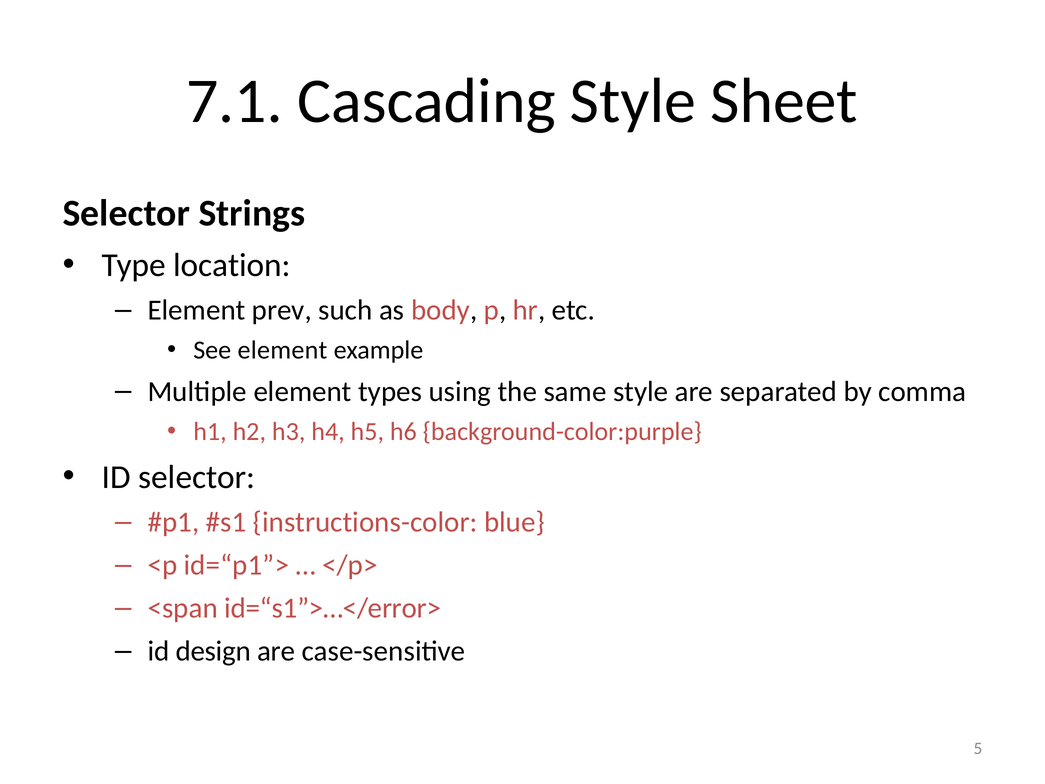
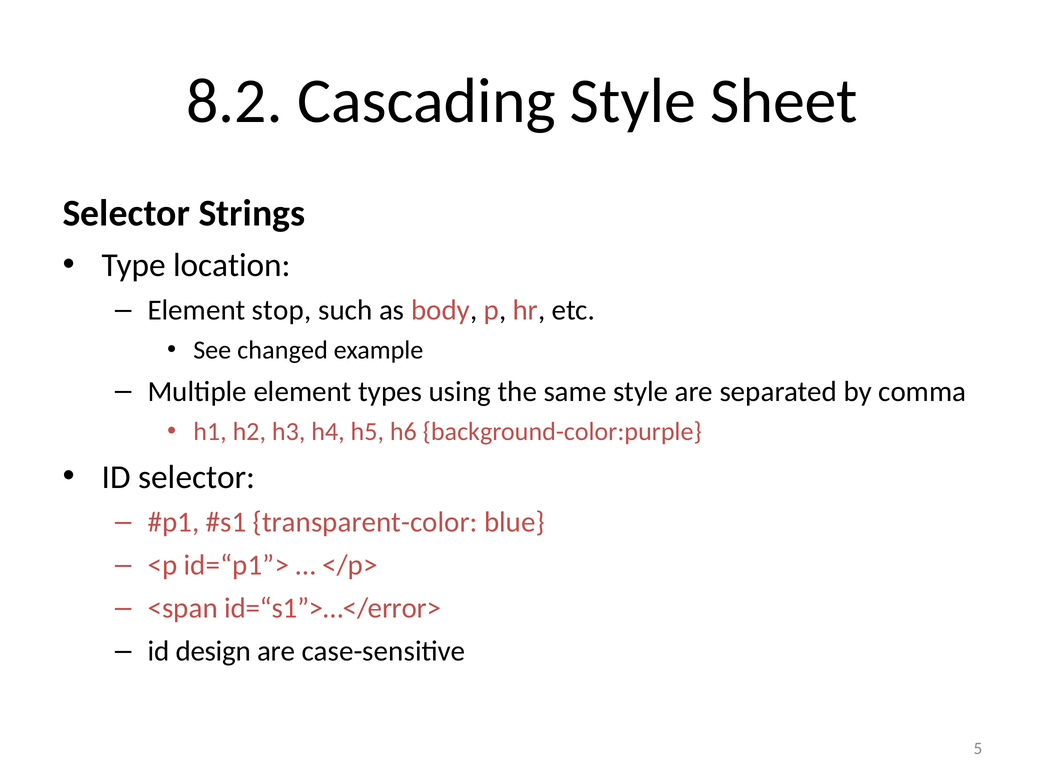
7.1: 7.1 -> 8.2
prev: prev -> stop
See element: element -> changed
instructions-color: instructions-color -> transparent-color
